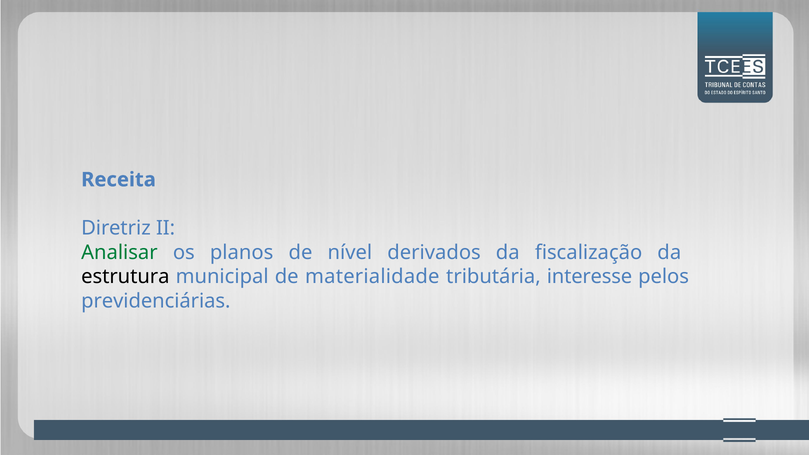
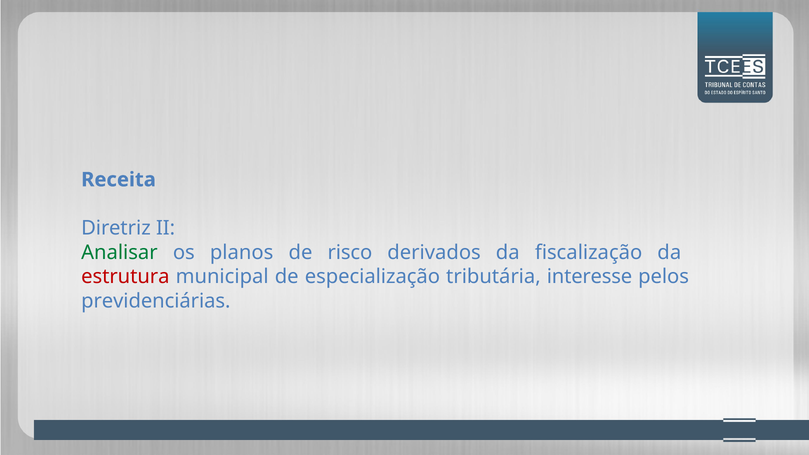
nível: nível -> risco
estrutura colour: black -> red
materialidade: materialidade -> especialização
